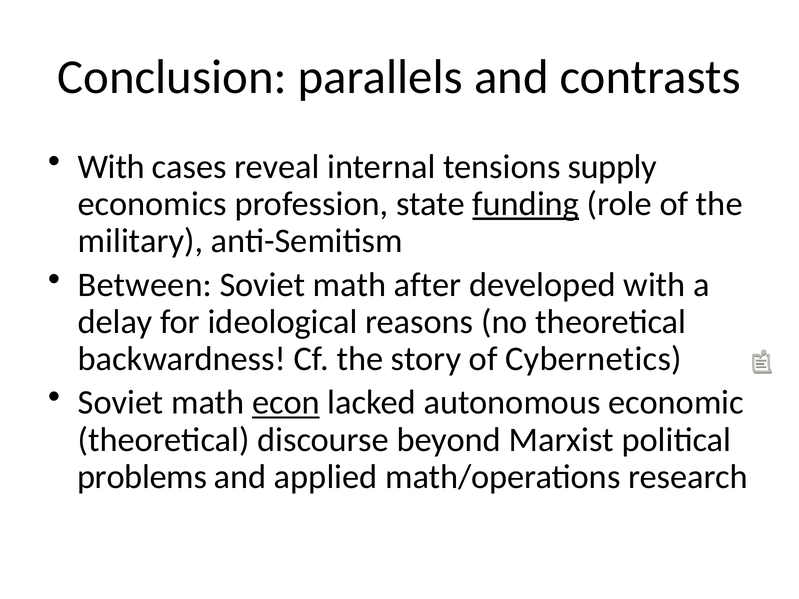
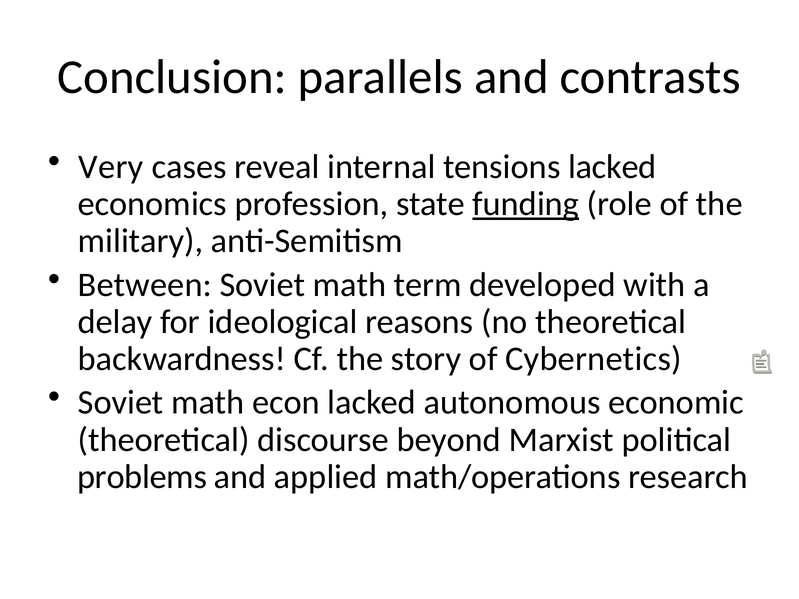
With at (111, 167): With -> Very
tensions supply: supply -> lacked
after: after -> term
econ underline: present -> none
